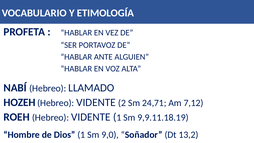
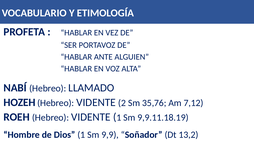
24,71: 24,71 -> 35,76
9,0: 9,0 -> 9,9
